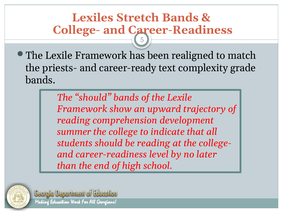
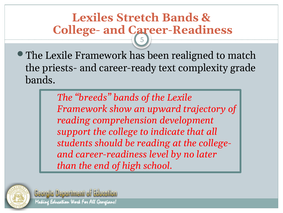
The should: should -> breeds
summer: summer -> support
